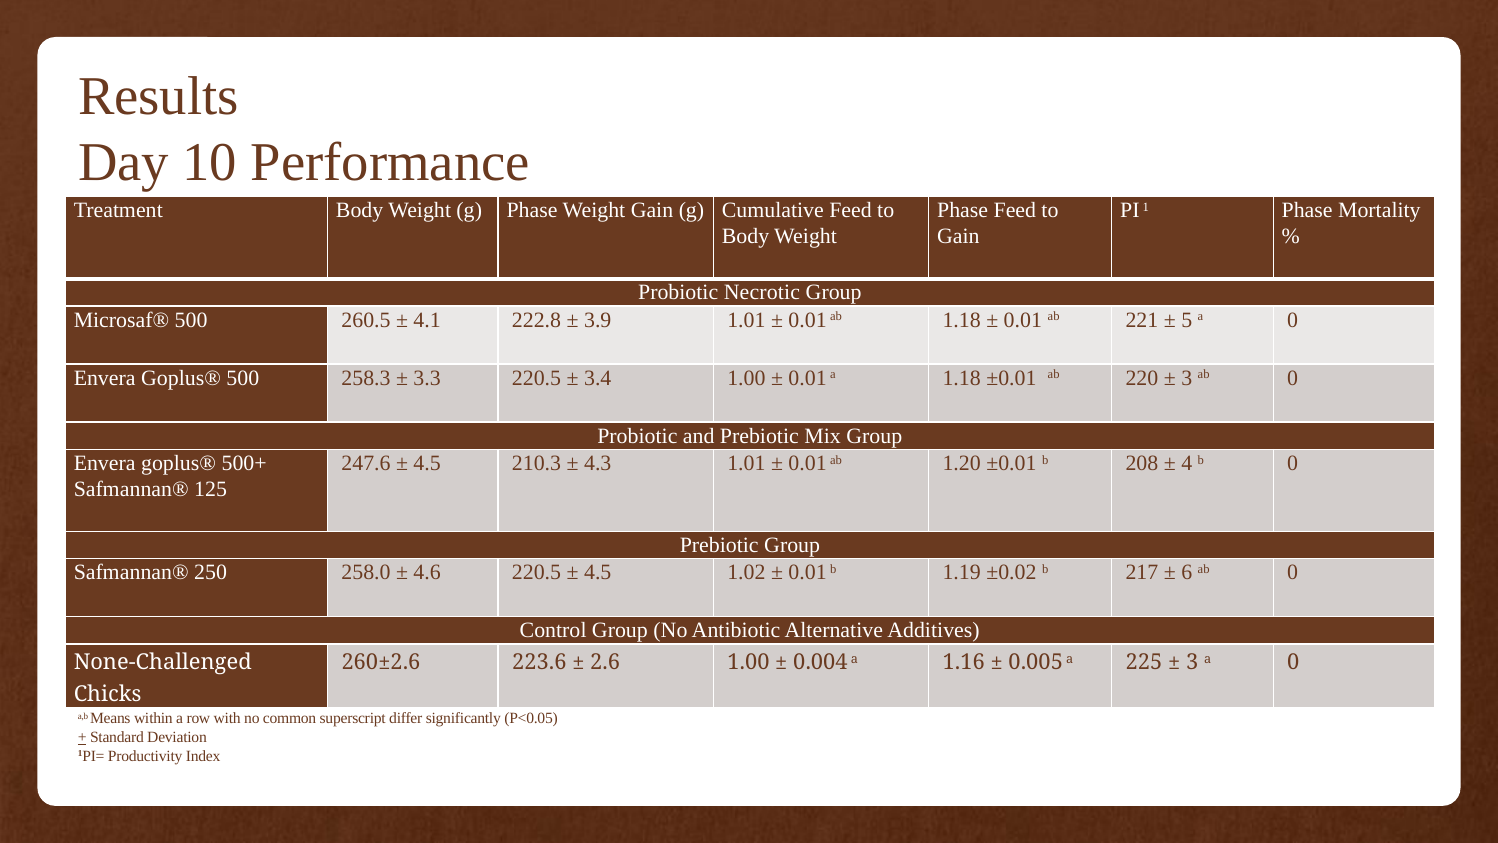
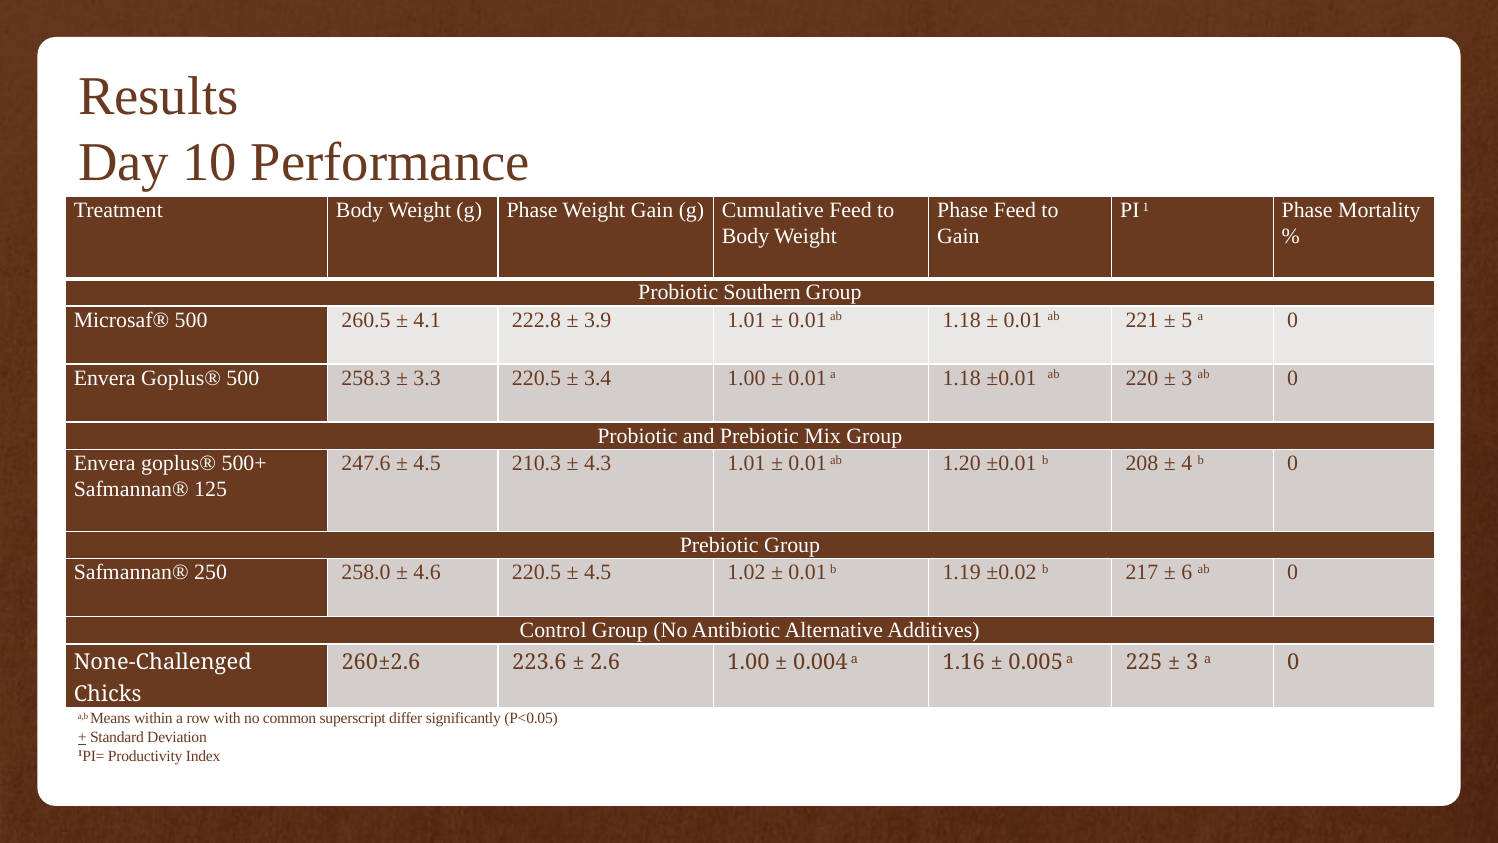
Necrotic: Necrotic -> Southern
